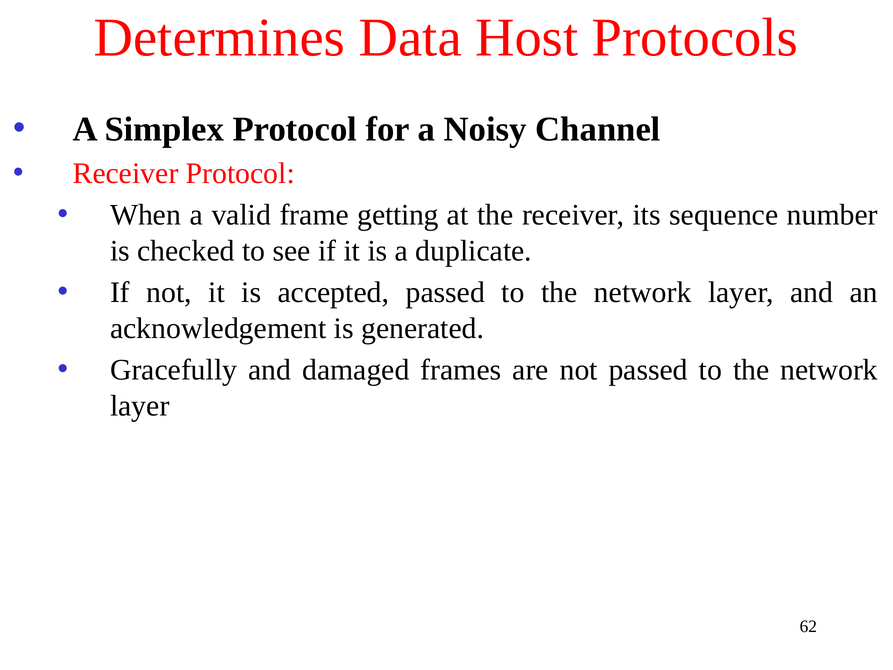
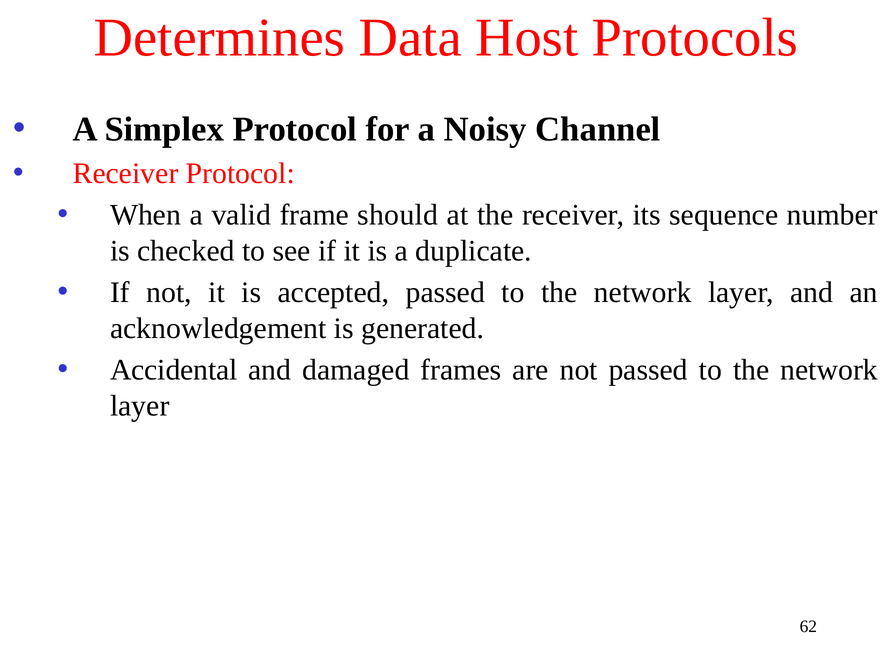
getting: getting -> should
Gracefully: Gracefully -> Accidental
